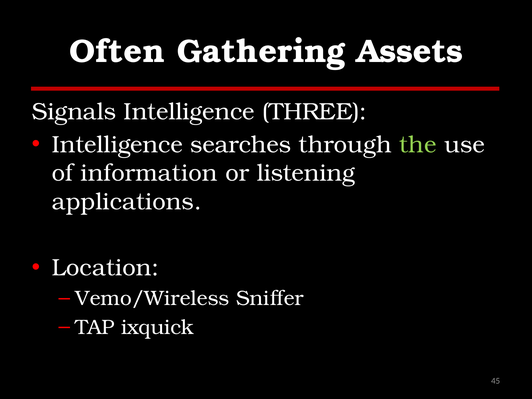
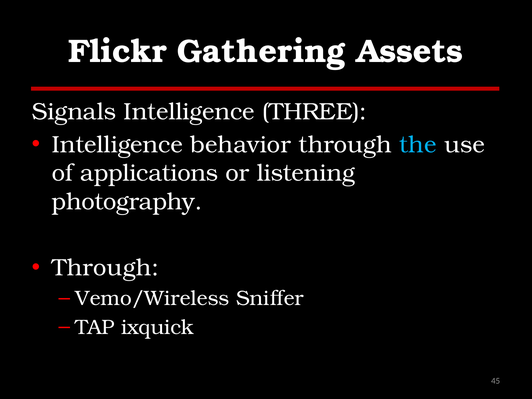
Often: Often -> Flickr
searches: searches -> behavior
the colour: light green -> light blue
information: information -> applications
applications: applications -> photography
Location at (106, 268): Location -> Through
